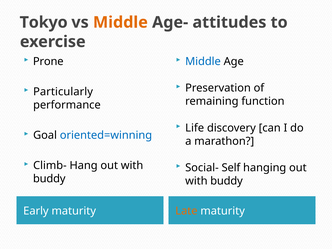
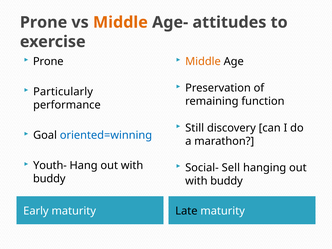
Tokyo at (44, 22): Tokyo -> Prone
Middle at (203, 61) colour: blue -> orange
Life: Life -> Still
Climb-: Climb- -> Youth-
Self: Self -> Sell
Late colour: orange -> black
